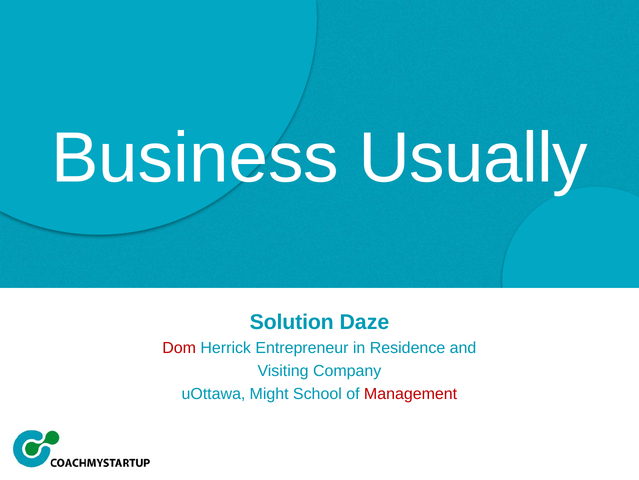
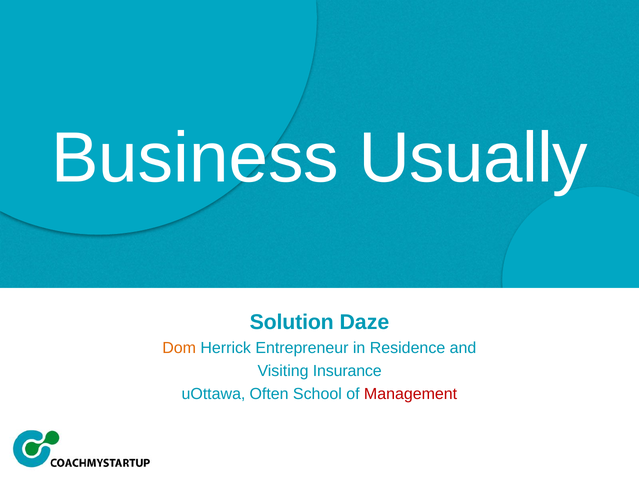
Dom colour: red -> orange
Company: Company -> Insurance
Might: Might -> Often
